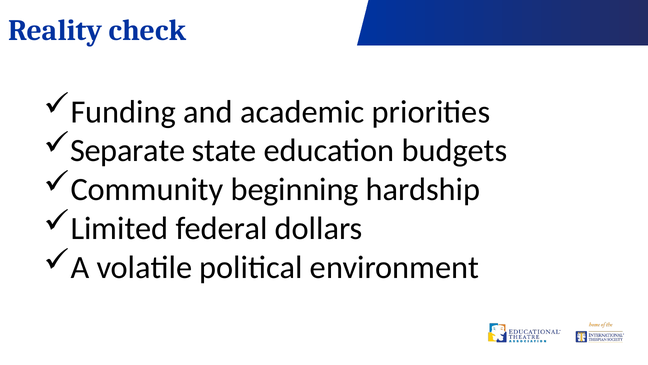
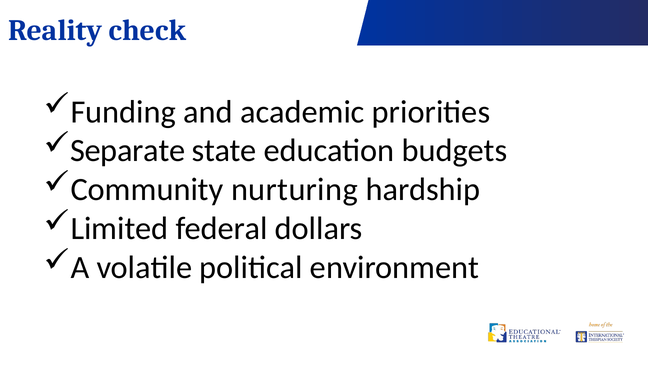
beginning: beginning -> nurturing
